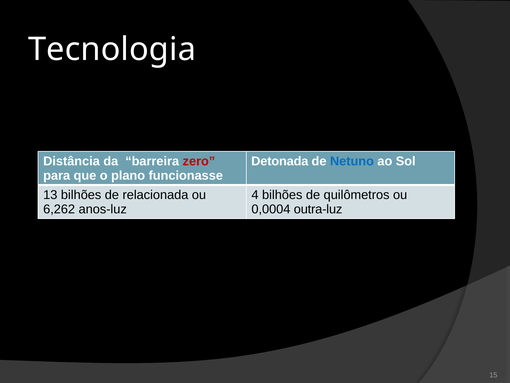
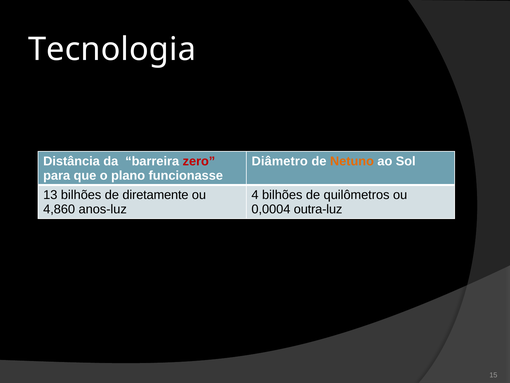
Detonada: Detonada -> Diâmetro
Netuno colour: blue -> orange
relacionada: relacionada -> diretamente
6,262: 6,262 -> 4,860
